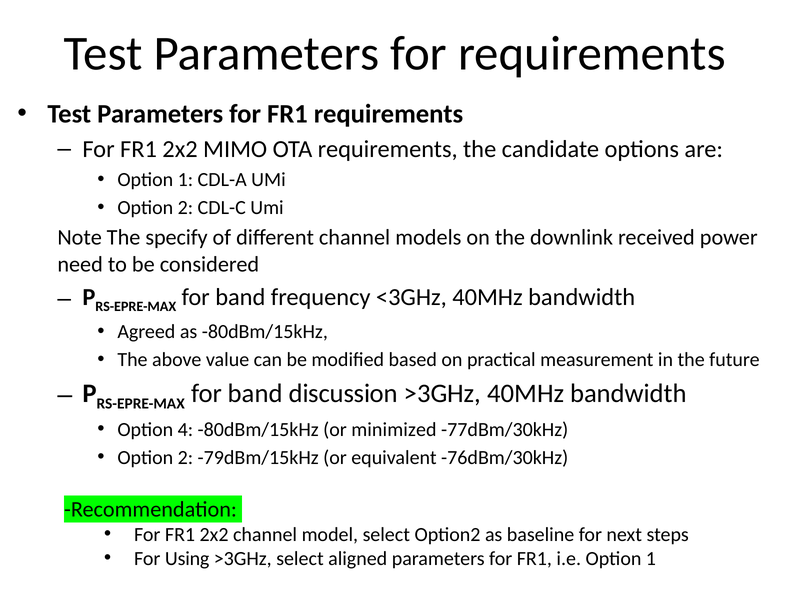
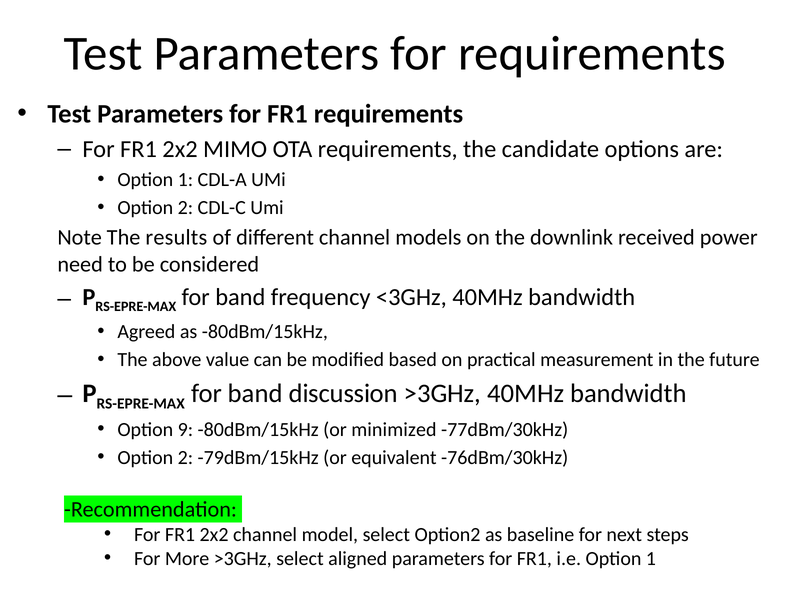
specify: specify -> results
4: 4 -> 9
Using: Using -> More
